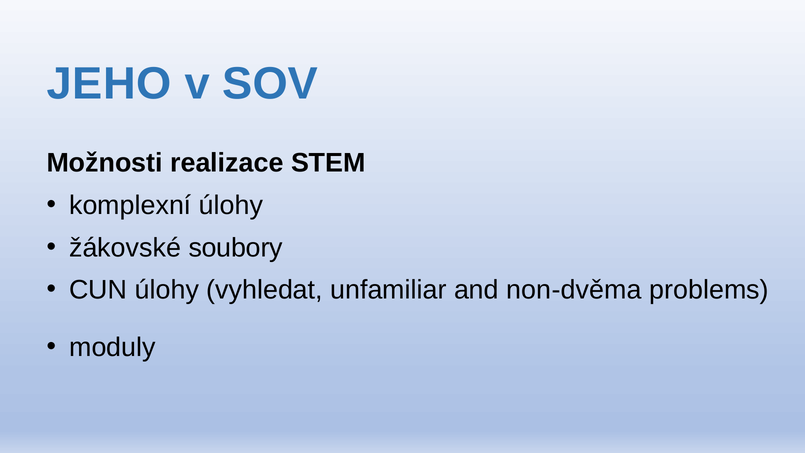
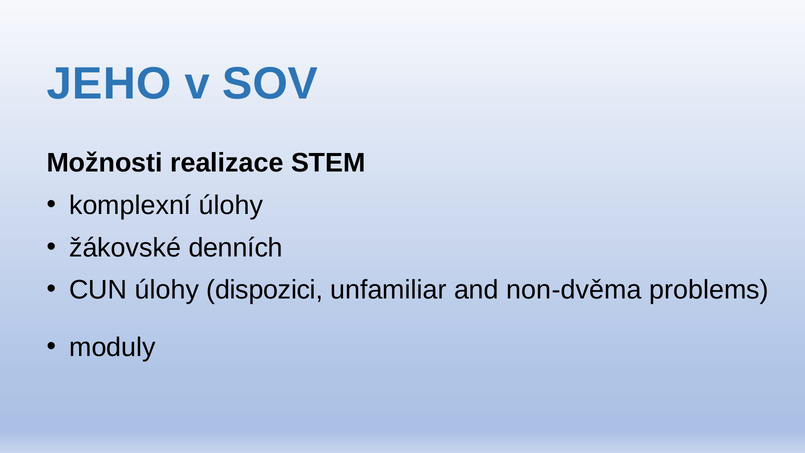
soubory: soubory -> denních
vyhledat: vyhledat -> dispozici
